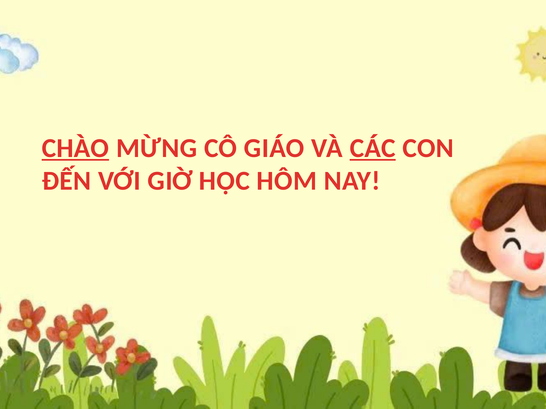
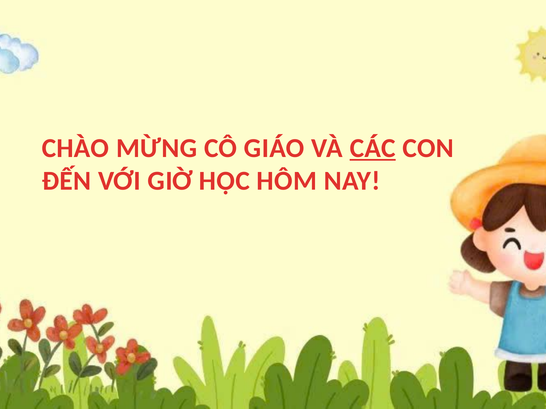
CHÀO underline: present -> none
